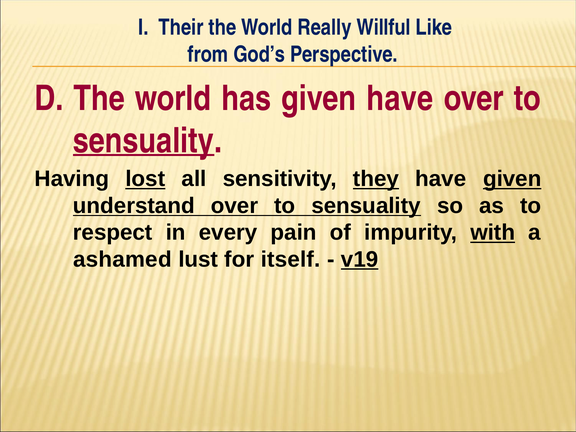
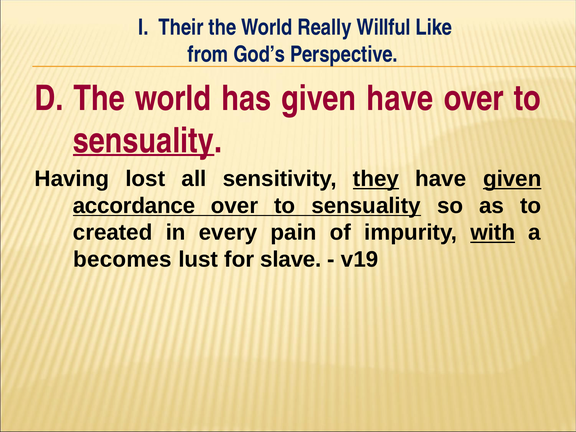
lost underline: present -> none
understand: understand -> accordance
respect: respect -> created
ashamed: ashamed -> becomes
itself: itself -> slave
v19 underline: present -> none
